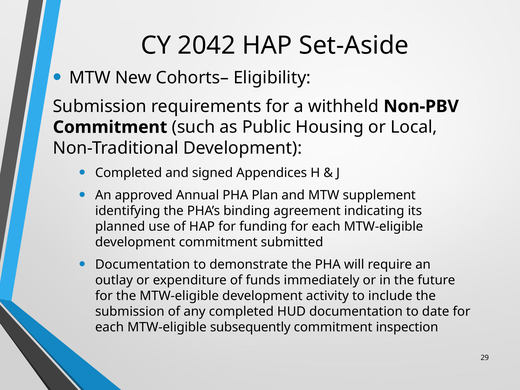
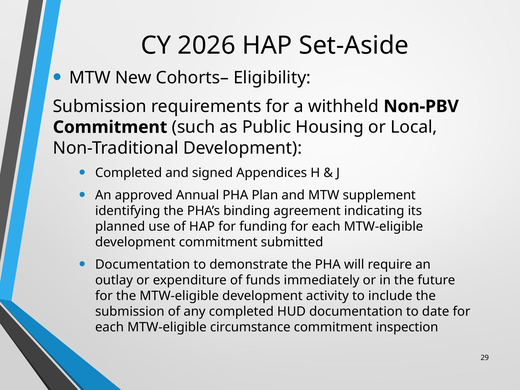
2042: 2042 -> 2026
subsequently: subsequently -> circumstance
